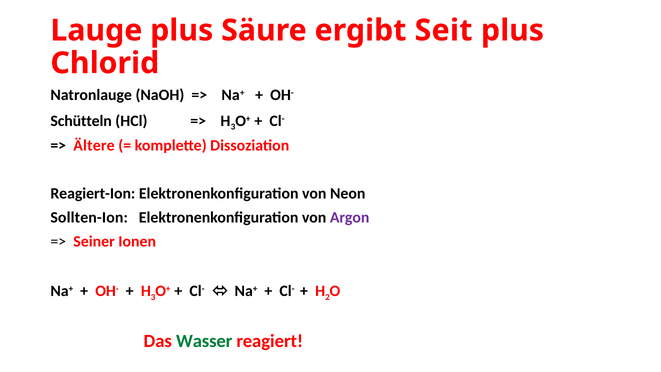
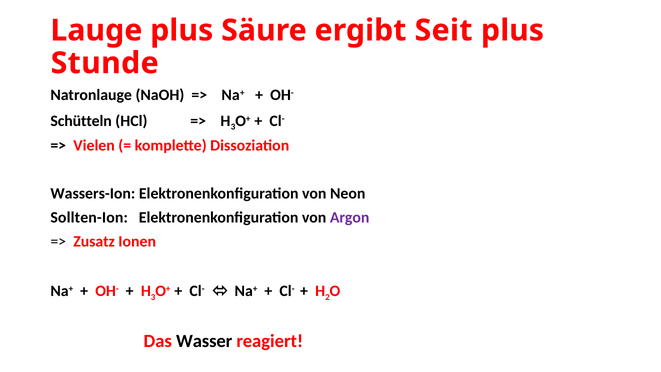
Chlorid: Chlorid -> Stunde
Ältere: Ältere -> Vielen
Reagiert-Ion: Reagiert-Ion -> Wassers-Ion
Seiner: Seiner -> Zusatz
Wasser colour: green -> black
